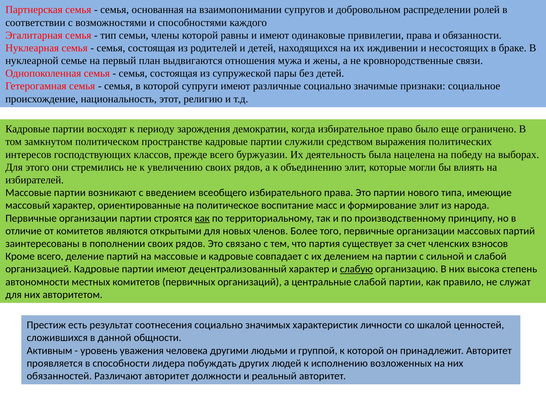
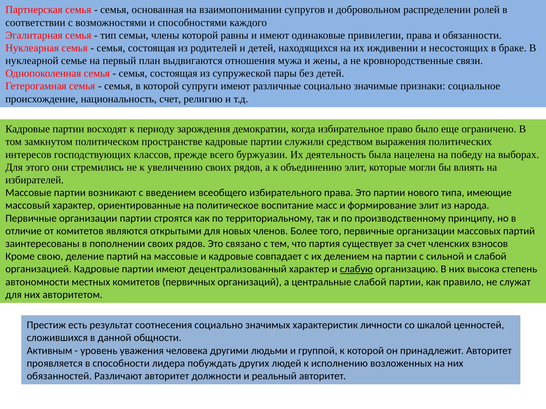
национальность этот: этот -> счет
как at (202, 218) underline: present -> none
Кроме всего: всего -> свою
